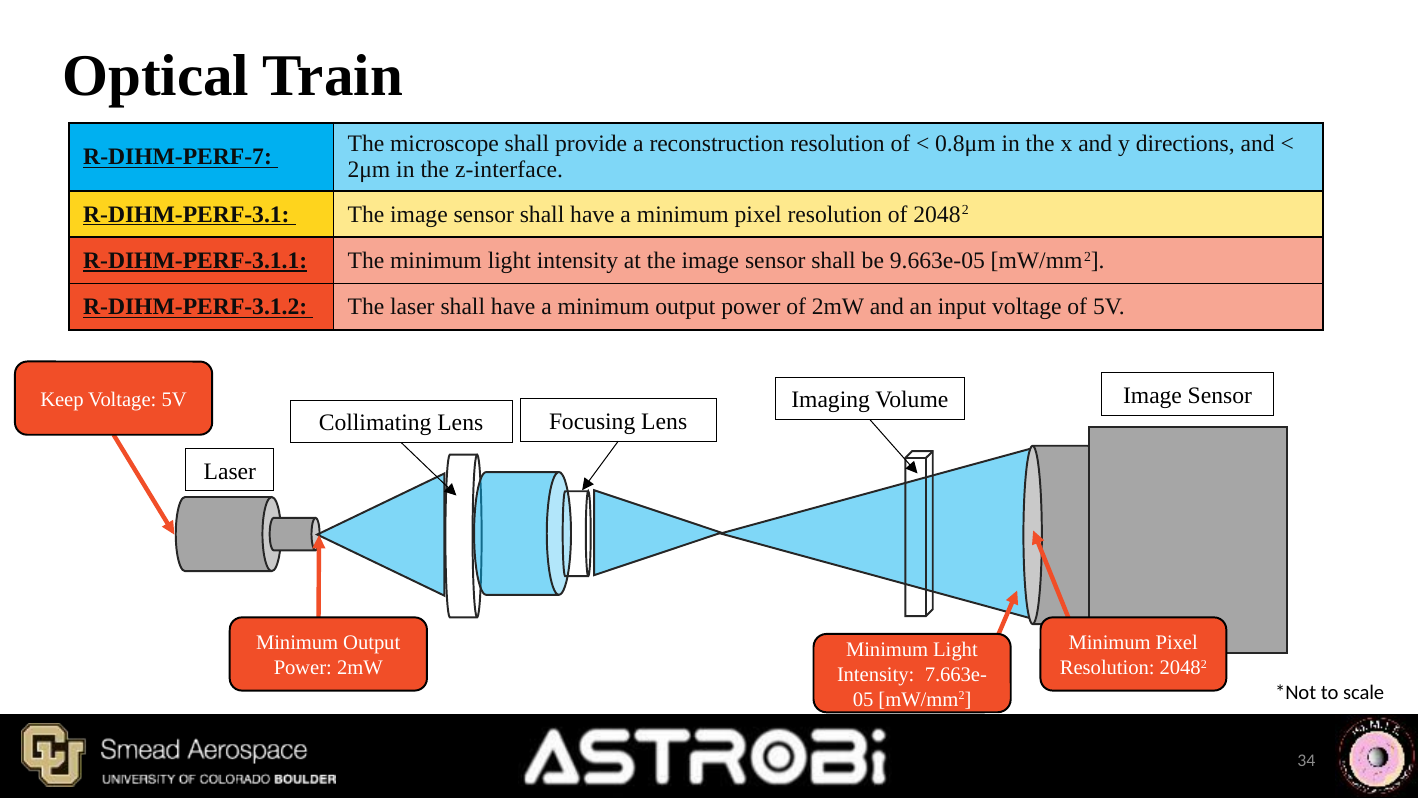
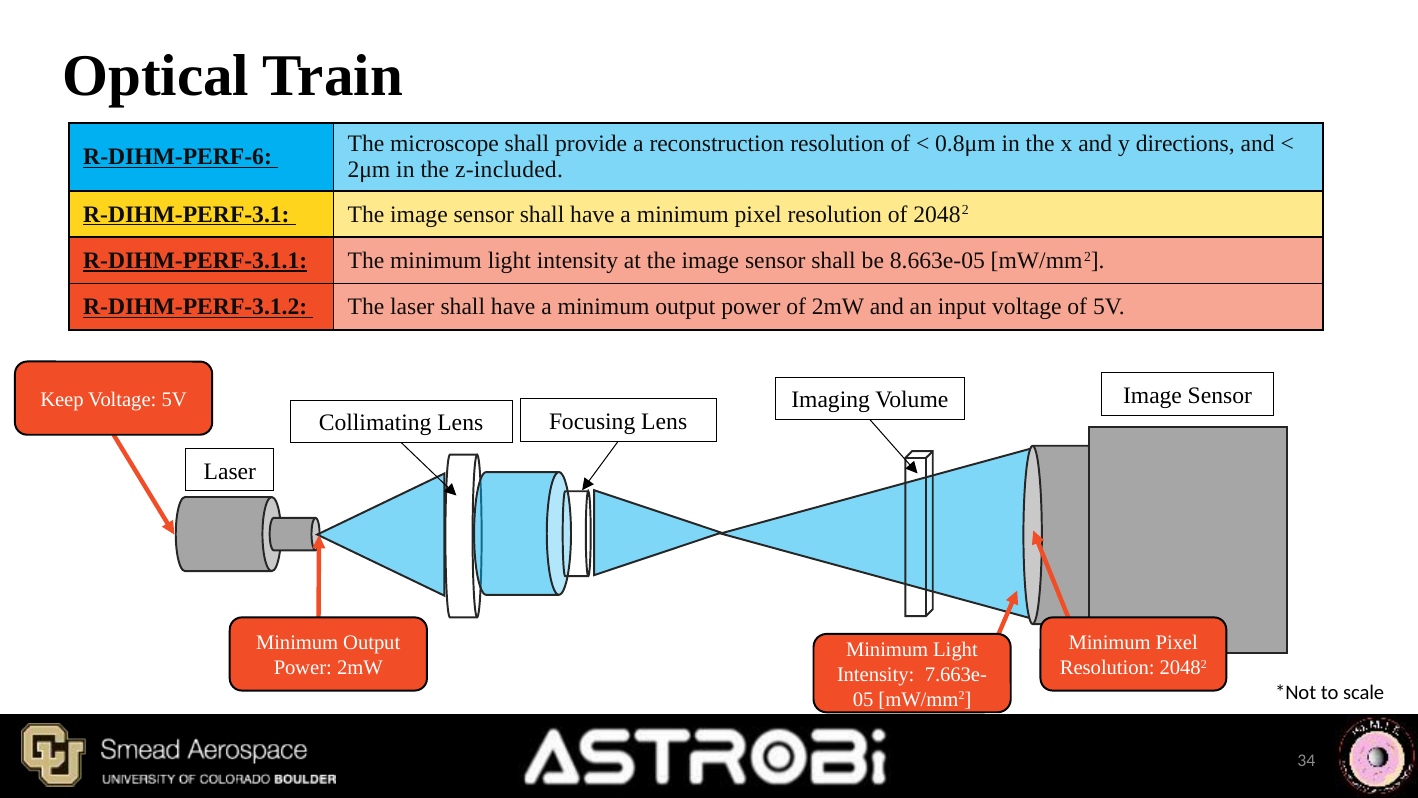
R-DIHM-PERF-7: R-DIHM-PERF-7 -> R-DIHM-PERF-6
z-interface: z-interface -> z-included
9.663e-05: 9.663e-05 -> 8.663e-05
